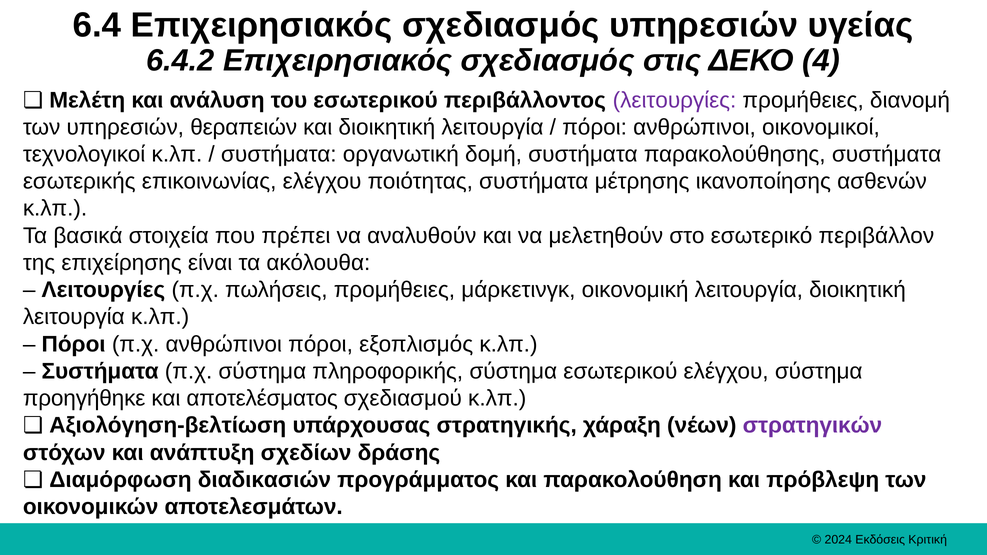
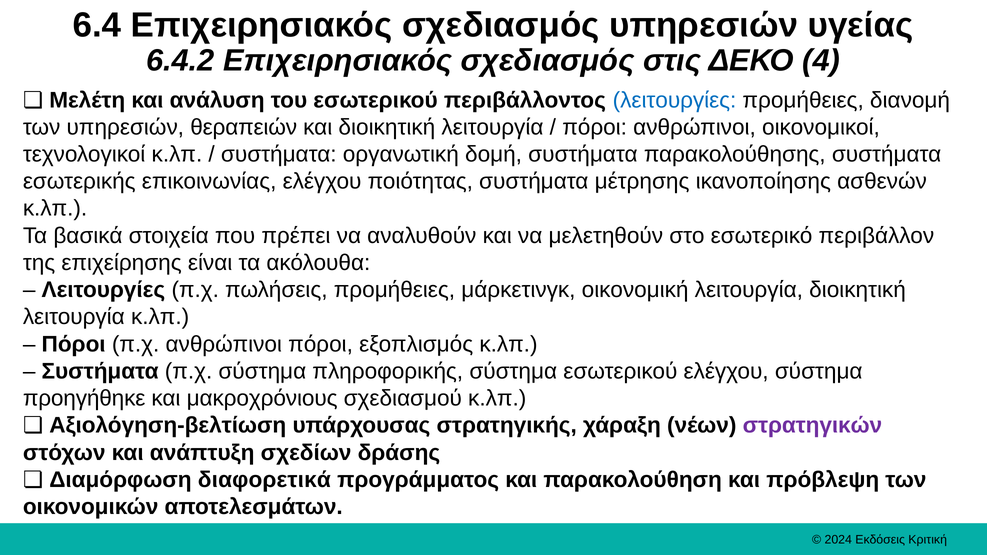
λειτουργίες at (675, 100) colour: purple -> blue
αποτελέσματος: αποτελέσματος -> μακροχρόνιους
διαδικασιών: διαδικασιών -> διαφορετικά
